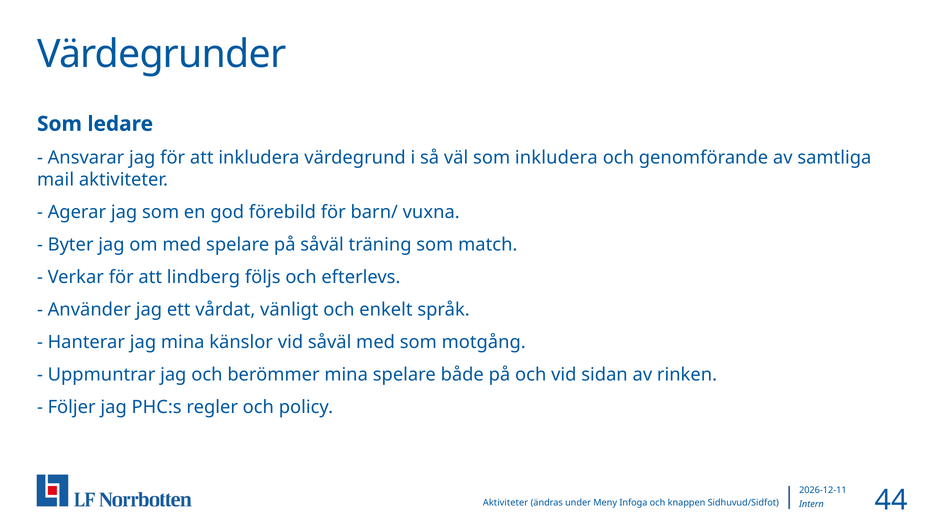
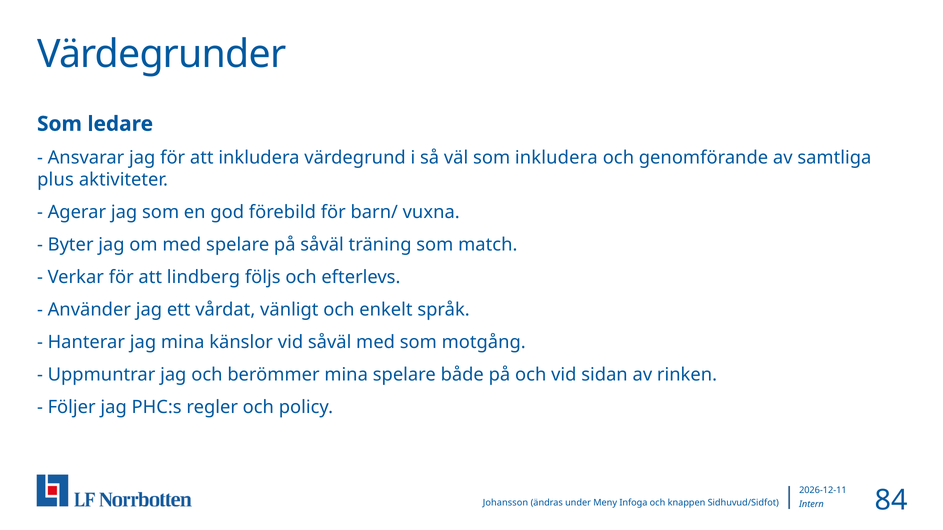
mail: mail -> plus
Aktiviteter at (505, 503): Aktiviteter -> Johansson
44: 44 -> 84
